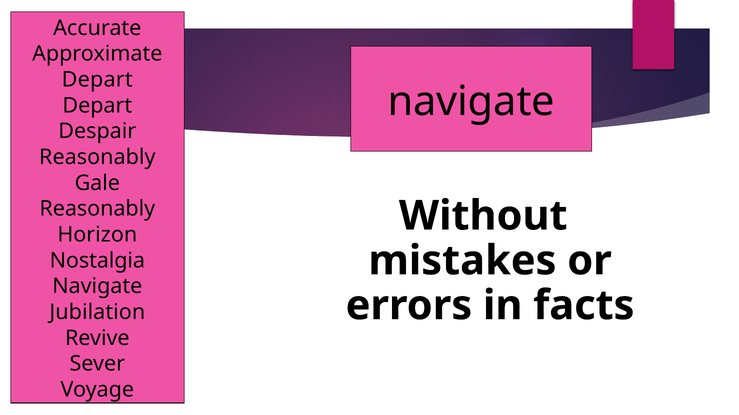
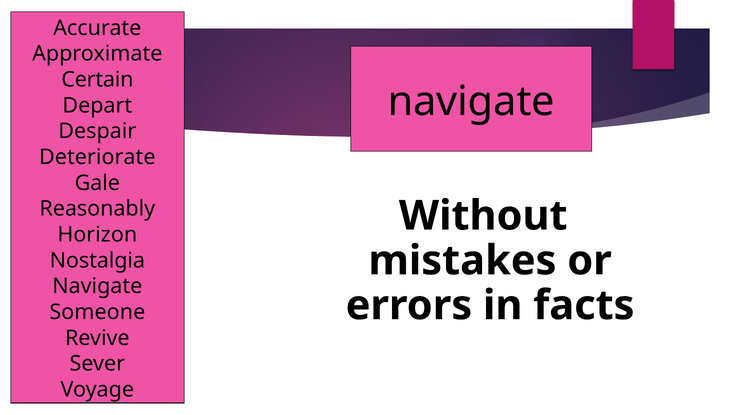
Depart at (97, 80): Depart -> Certain
Reasonably at (97, 157): Reasonably -> Deteriorate
Jubilation: Jubilation -> Someone
